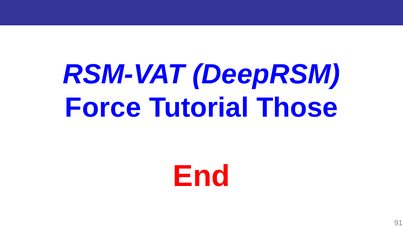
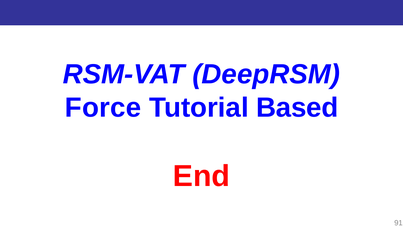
Those: Those -> Based
